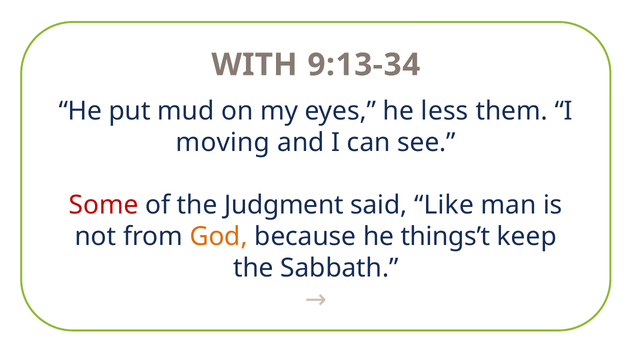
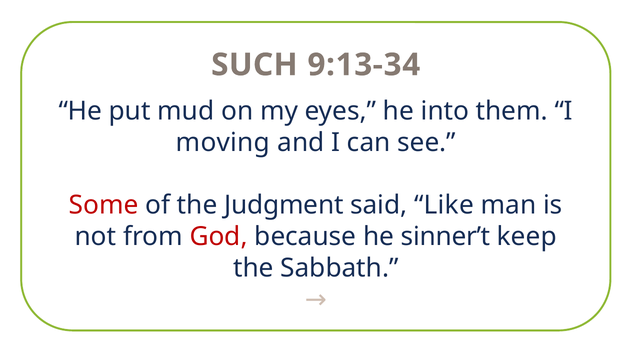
WITH: WITH -> SUCH
less: less -> into
God colour: orange -> red
things’t: things’t -> sinner’t
